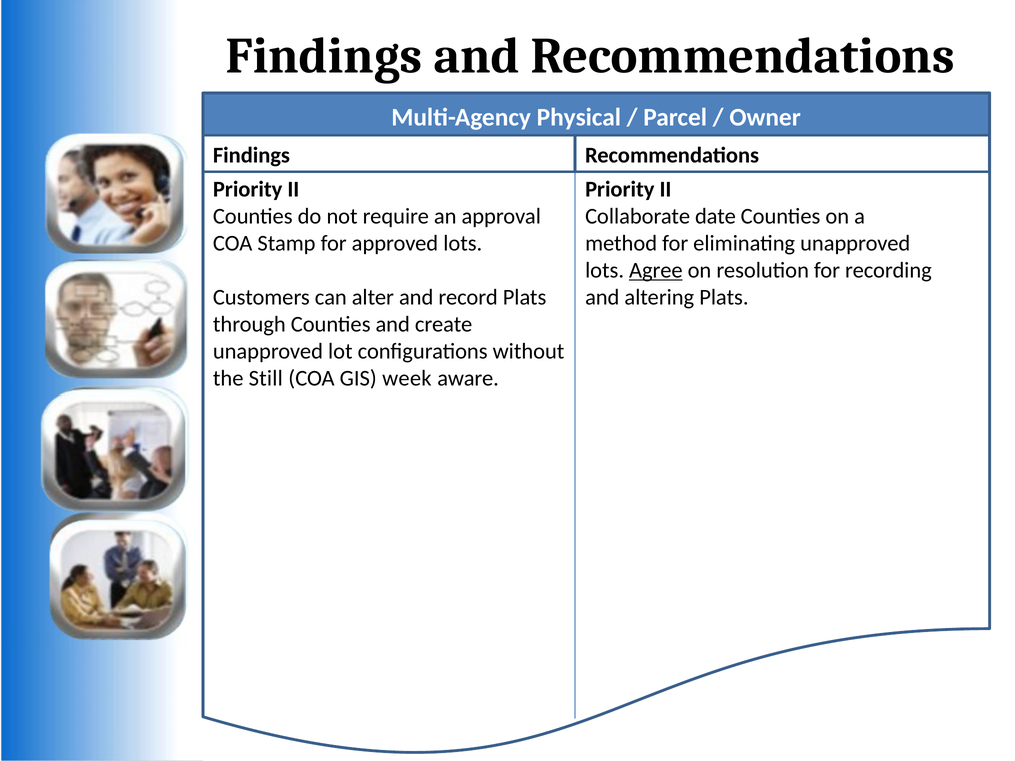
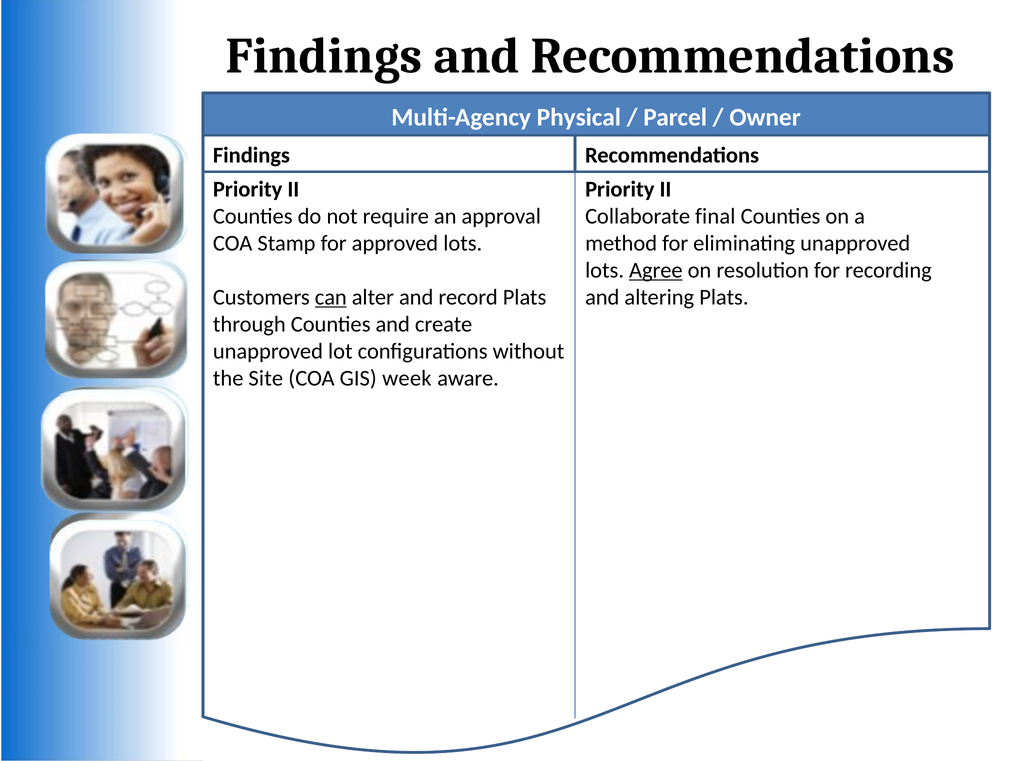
date: date -> final
can underline: none -> present
Still: Still -> Site
